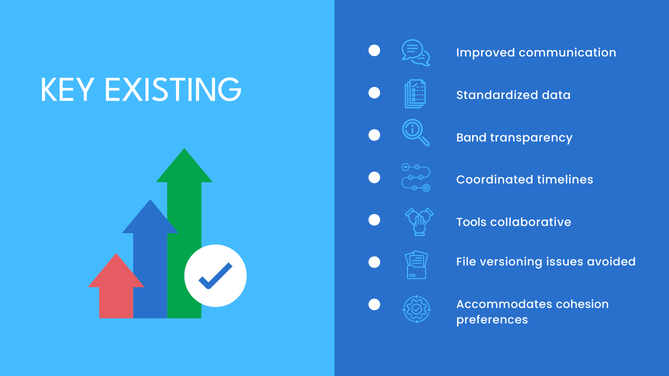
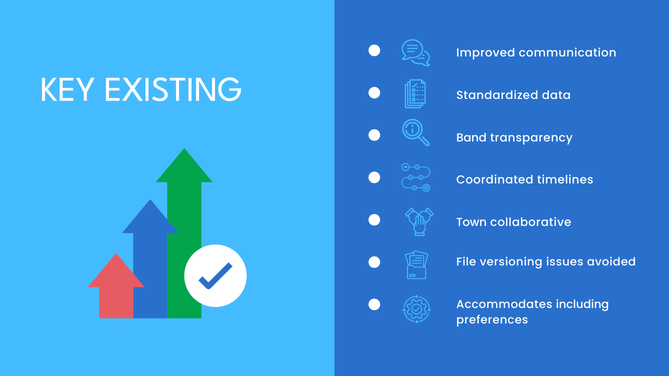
Tools: Tools -> Town
cohesion: cohesion -> including
